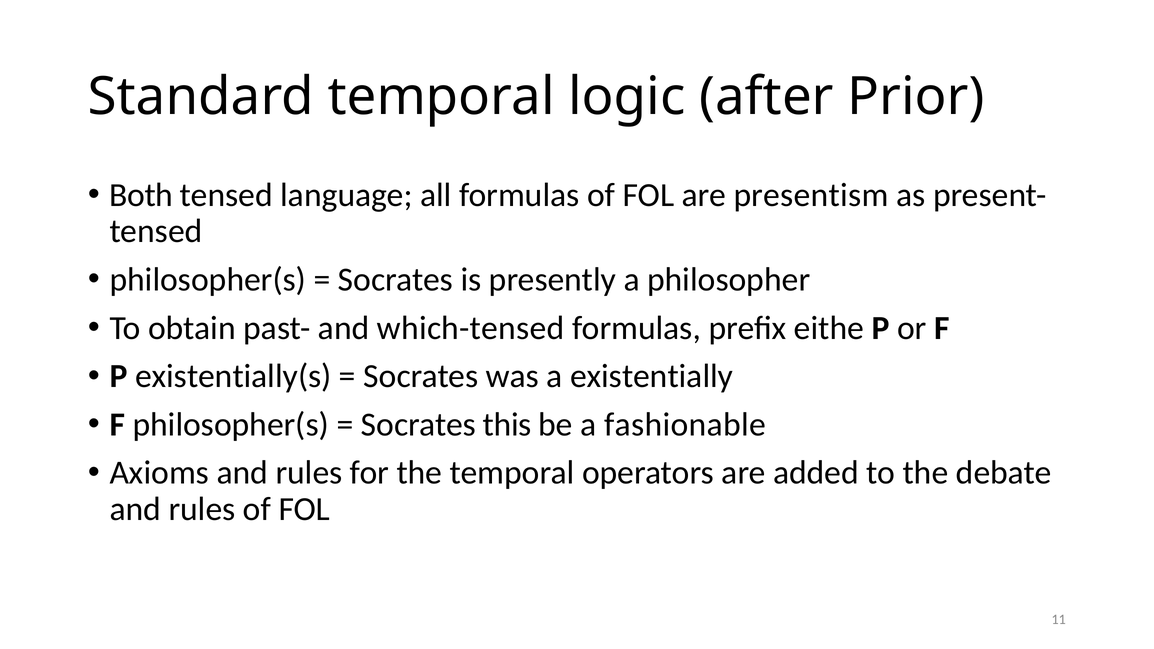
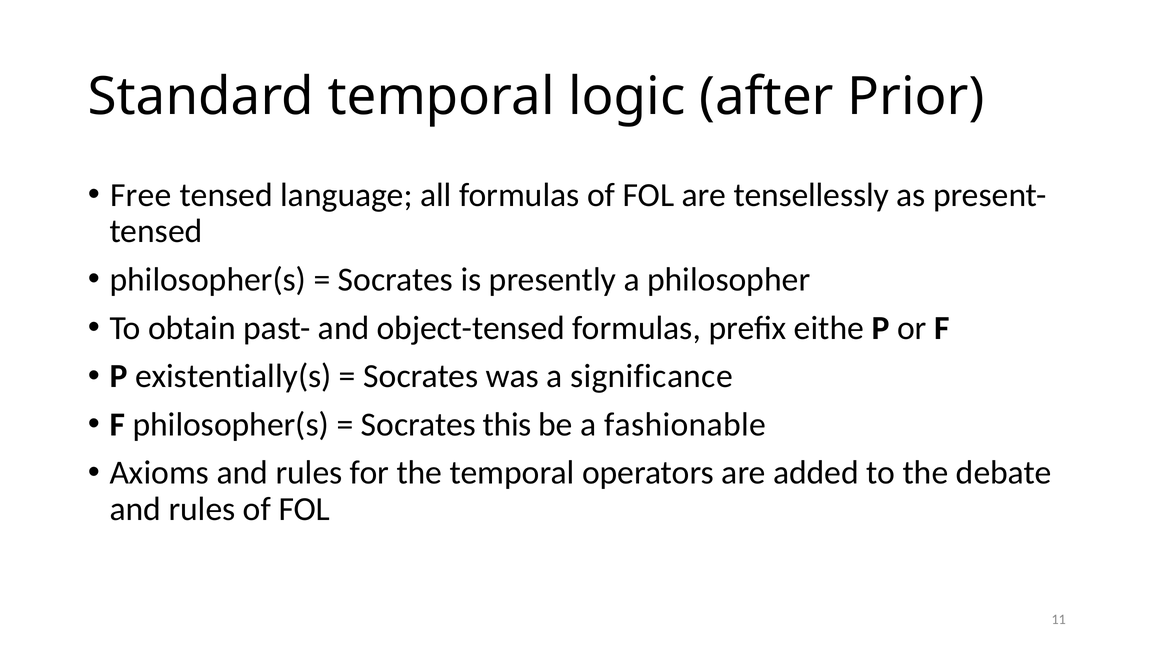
Both: Both -> Free
presentism: presentism -> tensellessly
which-tensed: which-tensed -> object-tensed
existentially: existentially -> significance
